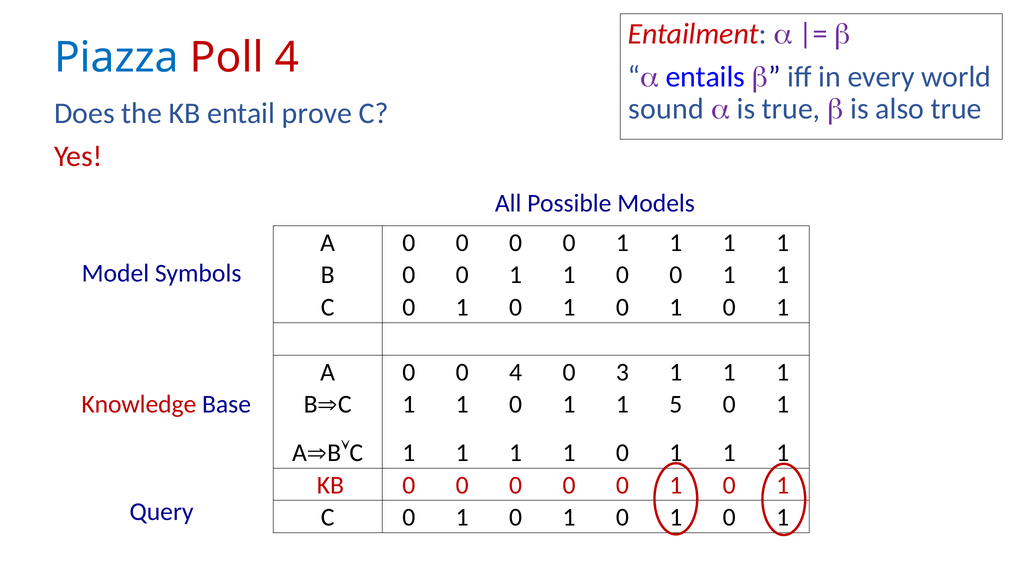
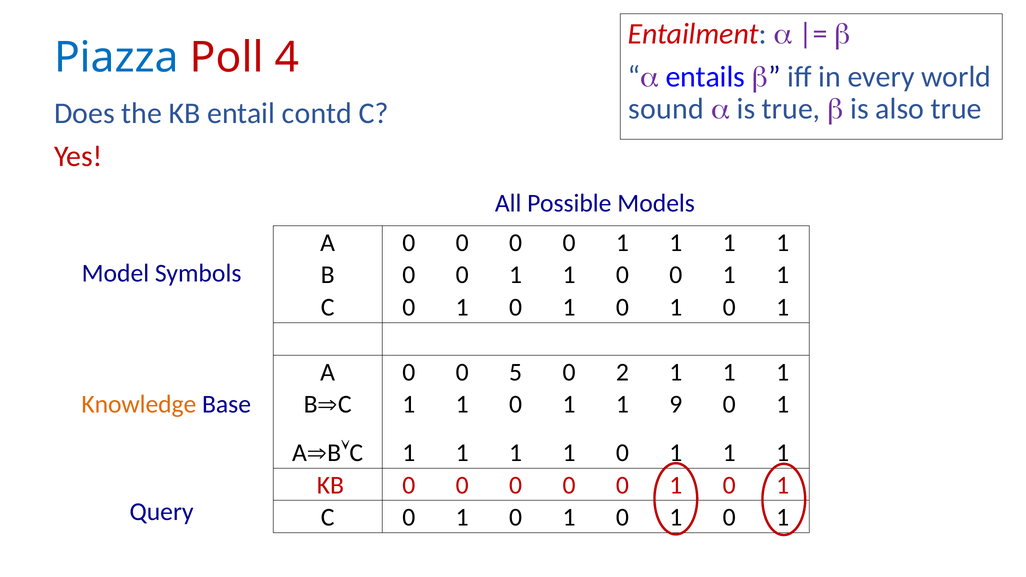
prove: prove -> contd
0 4: 4 -> 5
3: 3 -> 2
Knowledge colour: red -> orange
5: 5 -> 9
